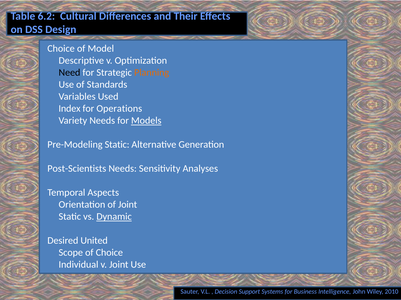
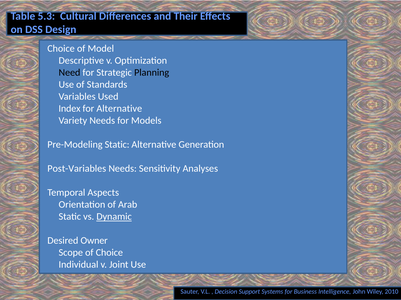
6.2: 6.2 -> 5.3
Planning colour: orange -> black
for Operations: Operations -> Alternative
Models underline: present -> none
Post-Scientists: Post-Scientists -> Post-Variables
of Joint: Joint -> Arab
United: United -> Owner
